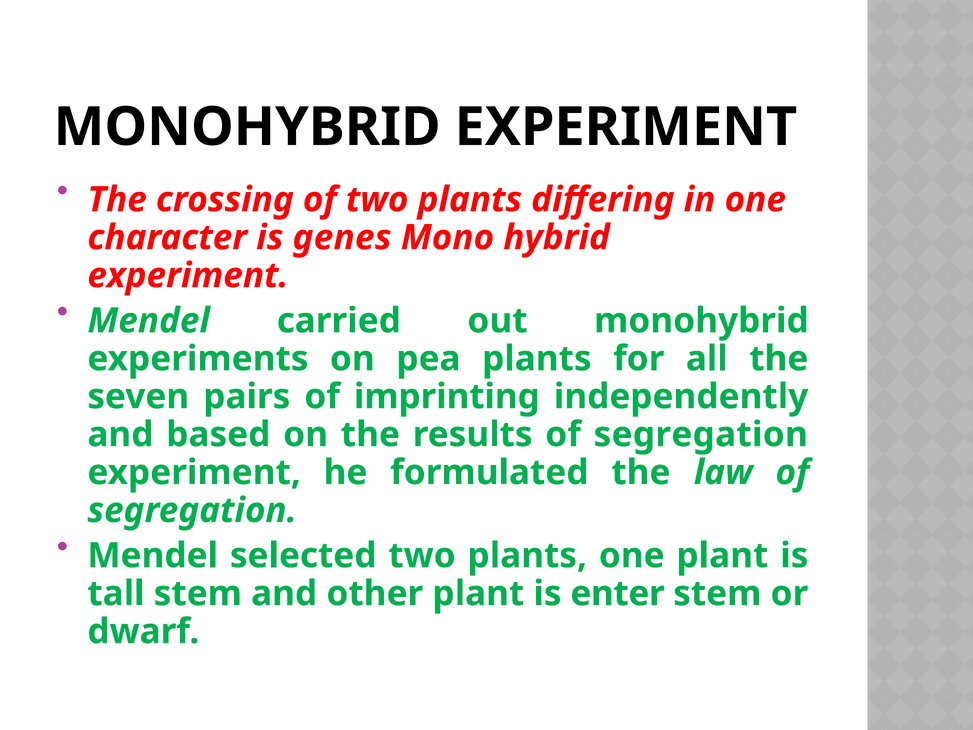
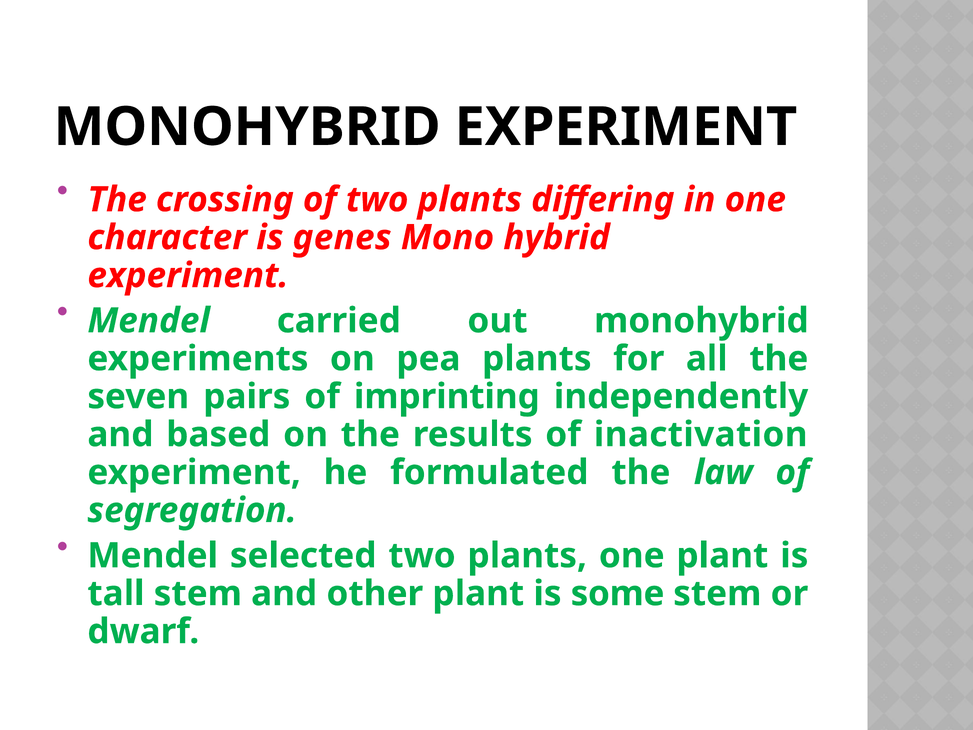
results of segregation: segregation -> inactivation
enter: enter -> some
